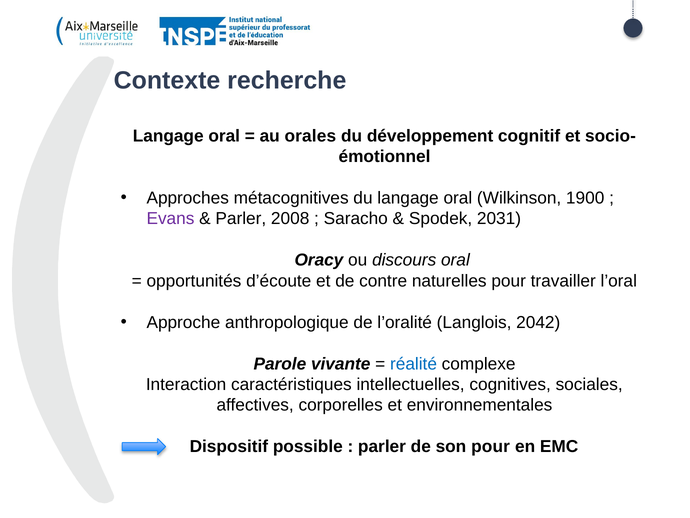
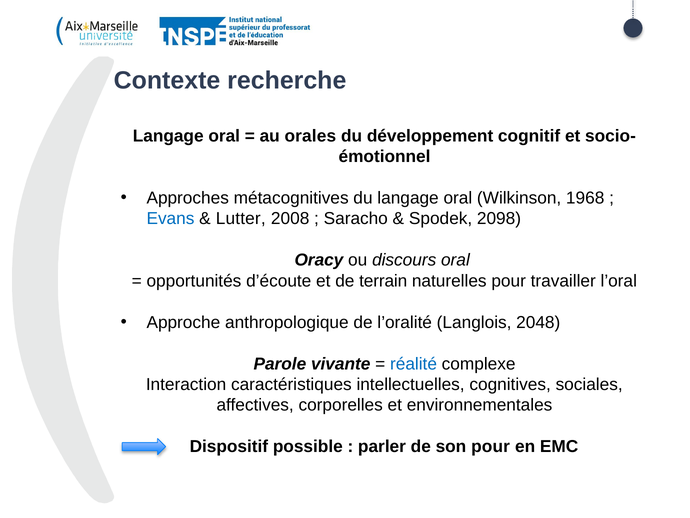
1900: 1900 -> 1968
Evans colour: purple -> blue
Parler at (241, 219): Parler -> Lutter
2031: 2031 -> 2098
contre: contre -> terrain
2042: 2042 -> 2048
